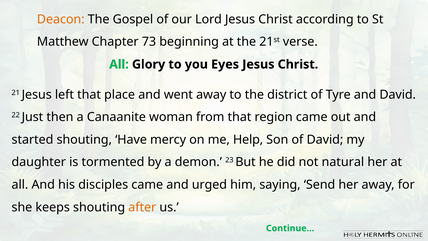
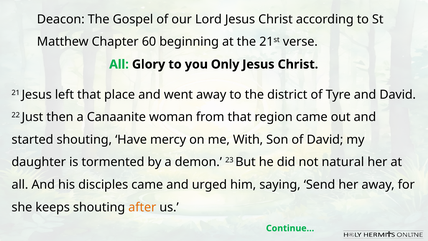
Deacon colour: orange -> black
73: 73 -> 60
Eyes: Eyes -> Only
Help: Help -> With
